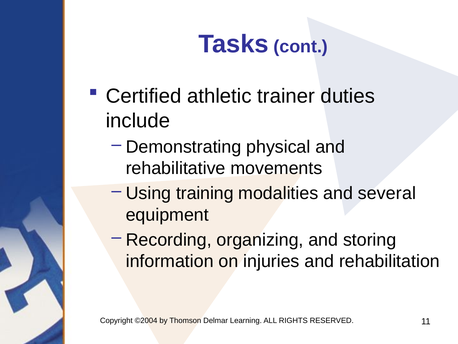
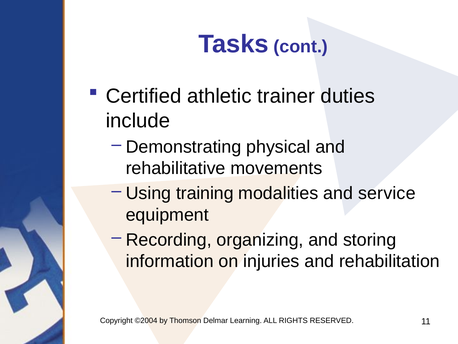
several: several -> service
